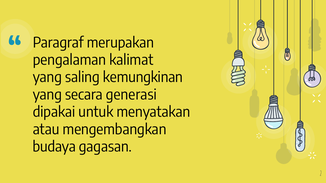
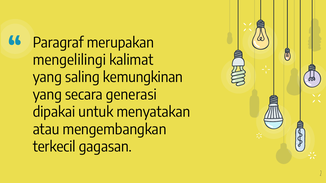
pengalaman: pengalaman -> mengelilingi
budaya: budaya -> terkecil
